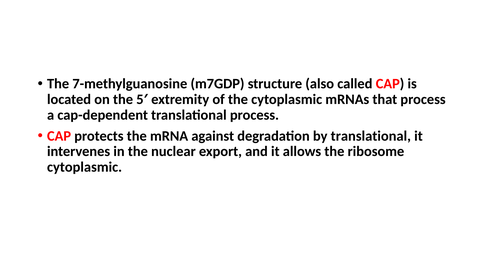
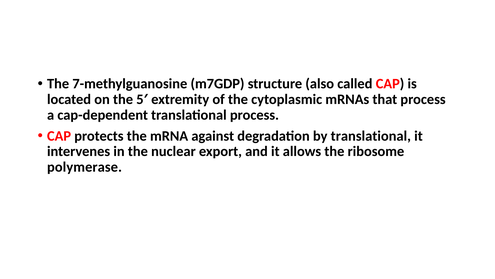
cytoplasmic at (85, 167): cytoplasmic -> polymerase
